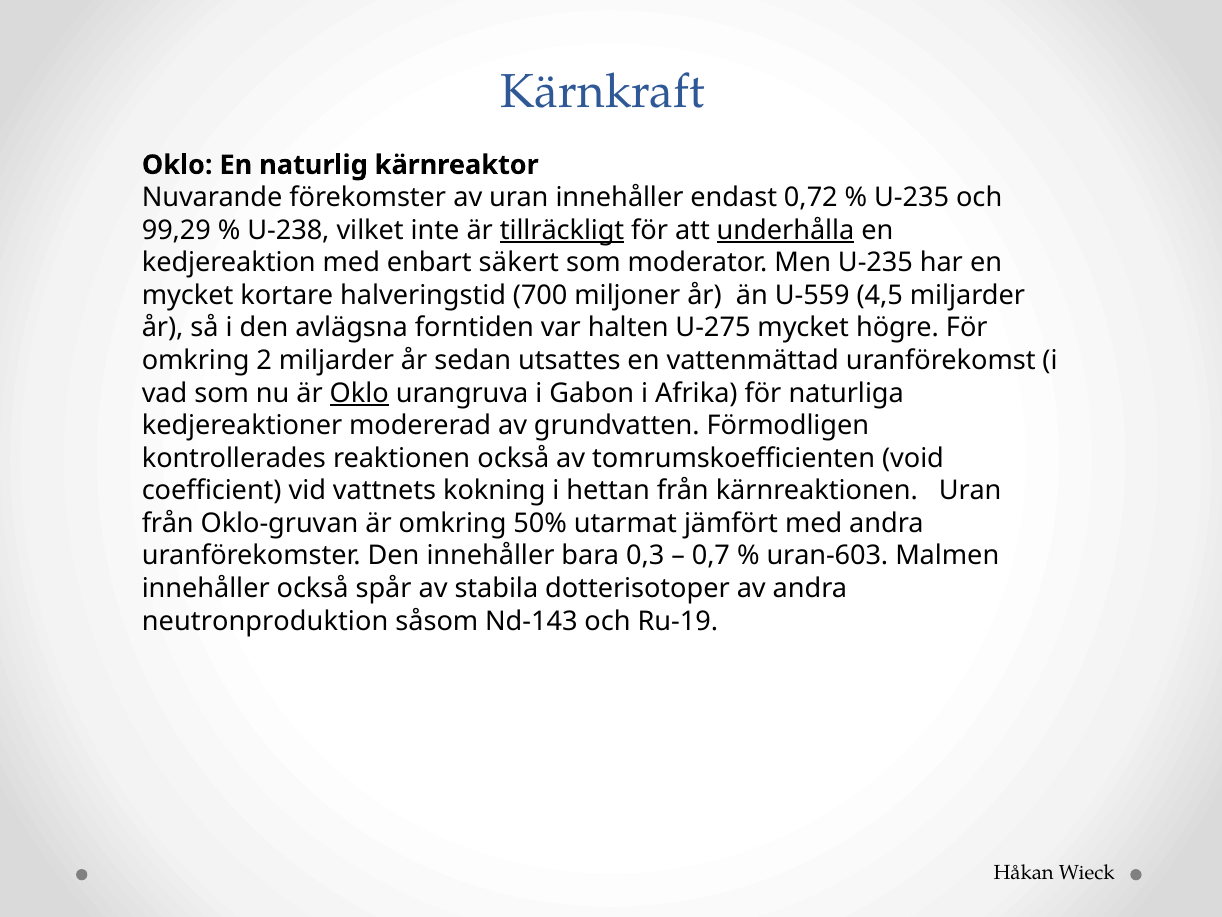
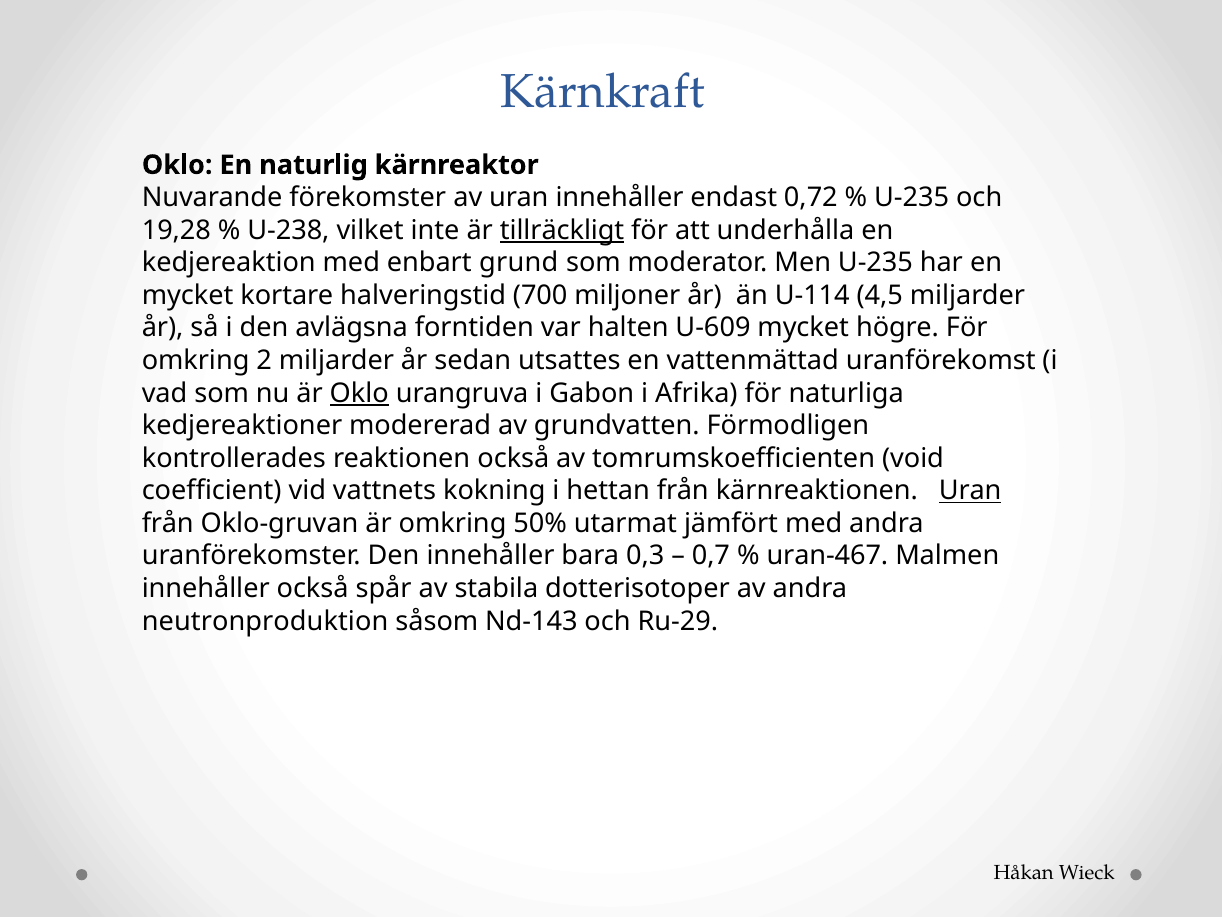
99,29: 99,29 -> 19,28
underhålla underline: present -> none
säkert: säkert -> grund
U-559: U-559 -> U-114
U-275: U-275 -> U-609
Uran at (970, 491) underline: none -> present
uran-603: uran-603 -> uran-467
Ru-19: Ru-19 -> Ru-29
